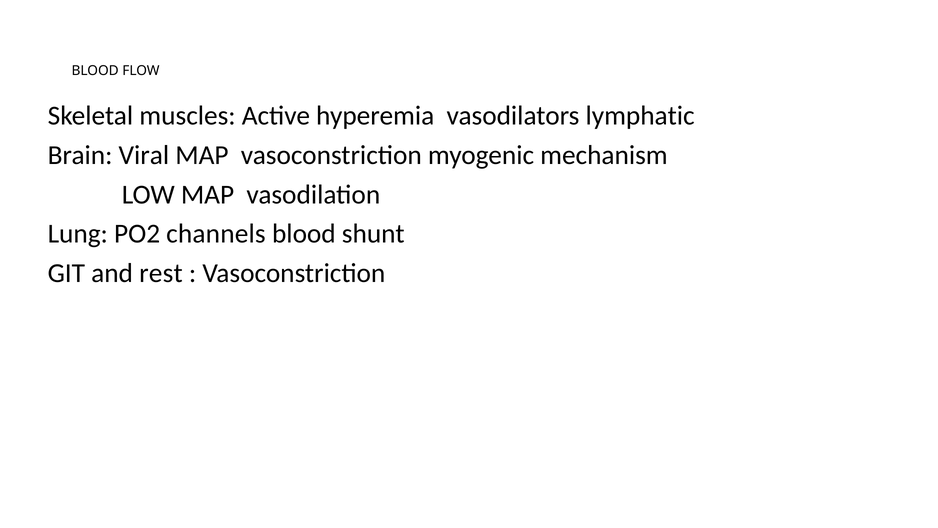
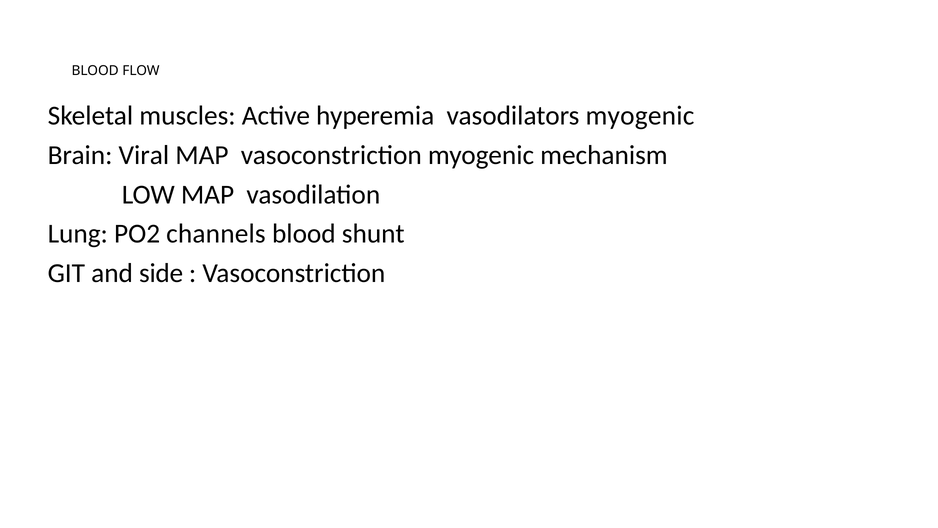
vasodilators lymphatic: lymphatic -> myogenic
rest: rest -> side
